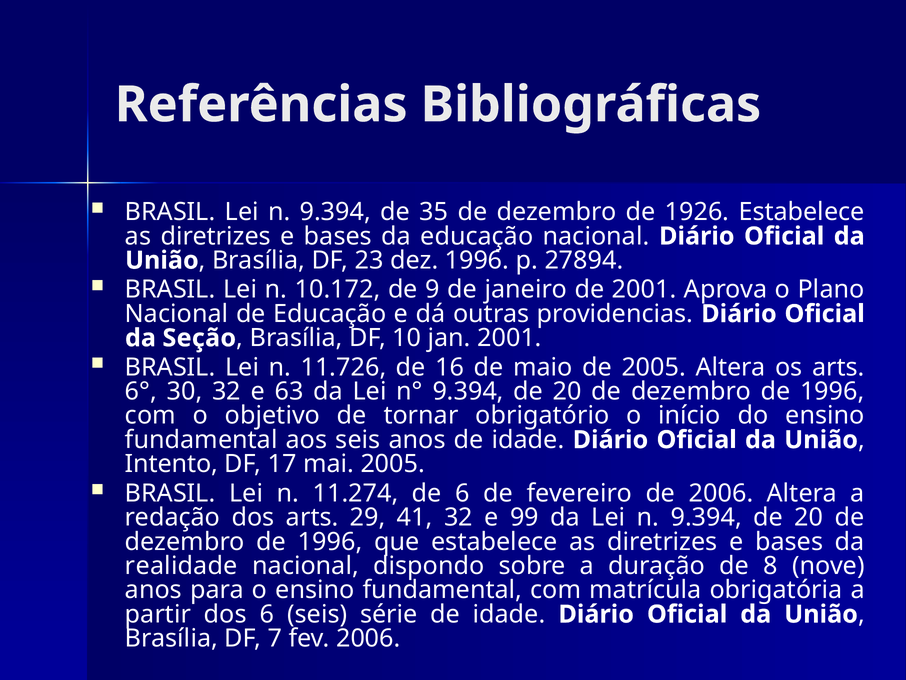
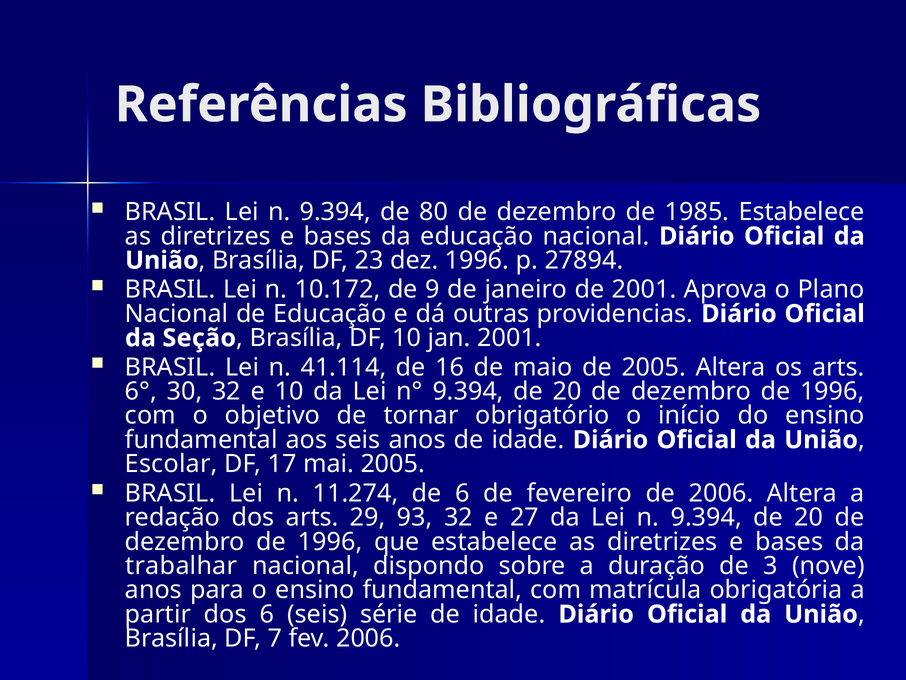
35: 35 -> 80
1926: 1926 -> 1985
11.726: 11.726 -> 41.114
e 63: 63 -> 10
Intento: Intento -> Escolar
41: 41 -> 93
99: 99 -> 27
realidade: realidade -> trabalhar
8: 8 -> 3
